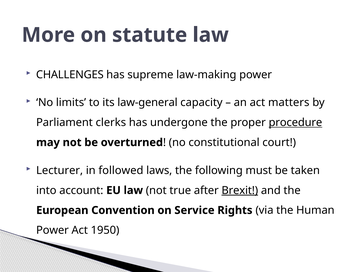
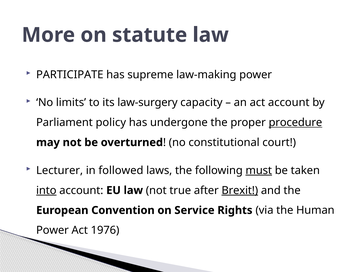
CHALLENGES: CHALLENGES -> PARTICIPATE
law-general: law-general -> law-surgery
act matters: matters -> account
clerks: clerks -> policy
must underline: none -> present
into underline: none -> present
1950: 1950 -> 1976
